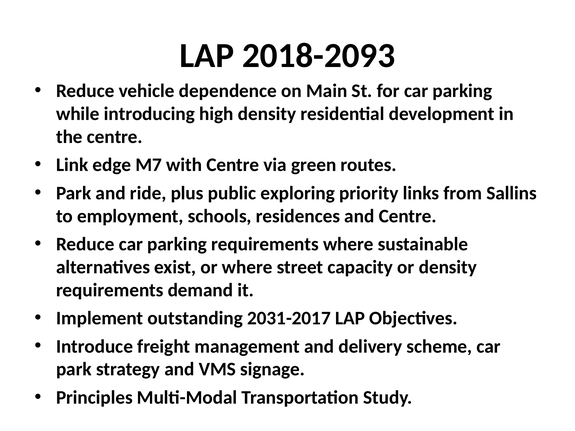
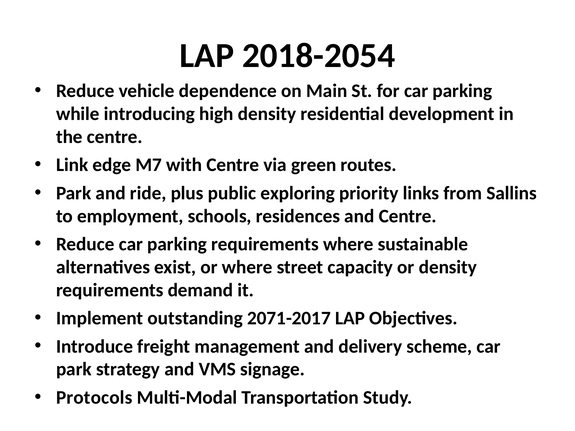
2018-2093: 2018-2093 -> 2018-2054
2031-2017: 2031-2017 -> 2071-2017
Principles: Principles -> Protocols
